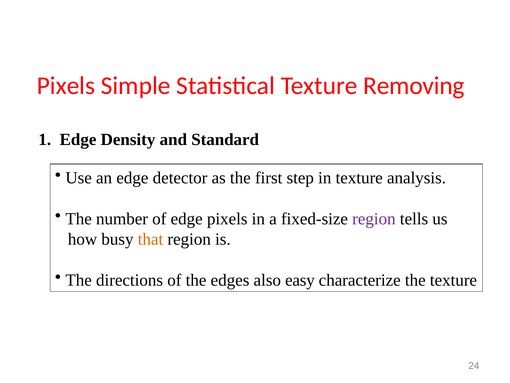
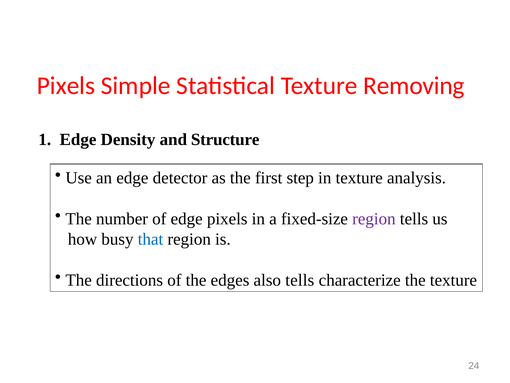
Standard: Standard -> Structure
that colour: orange -> blue
also easy: easy -> tells
